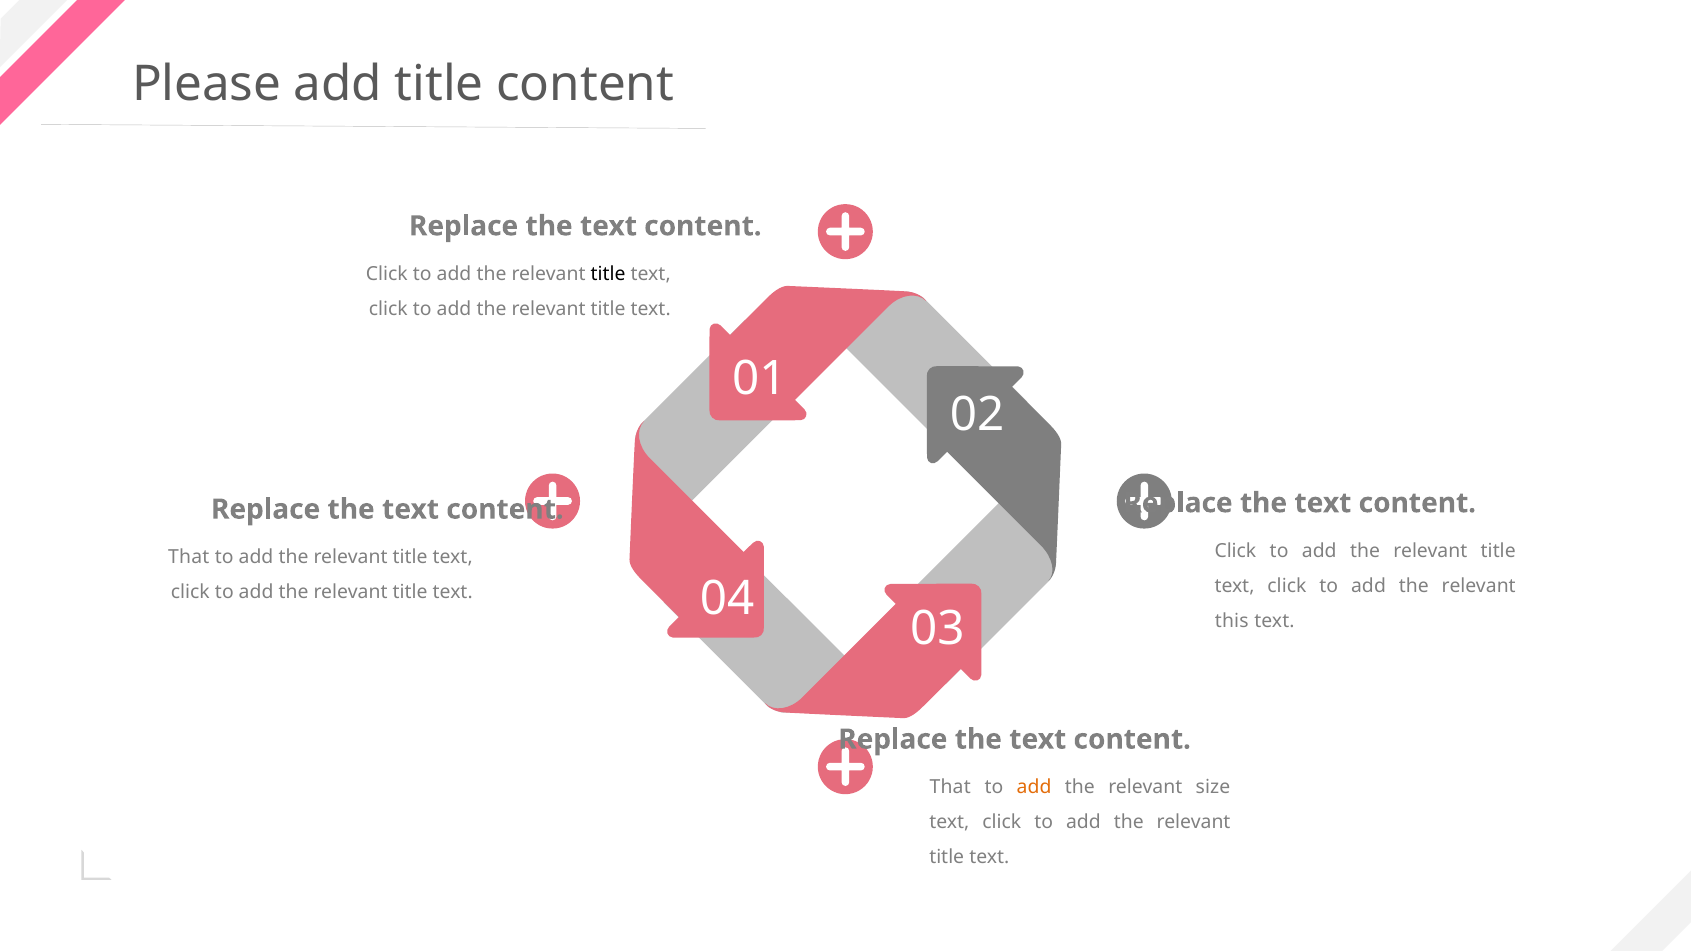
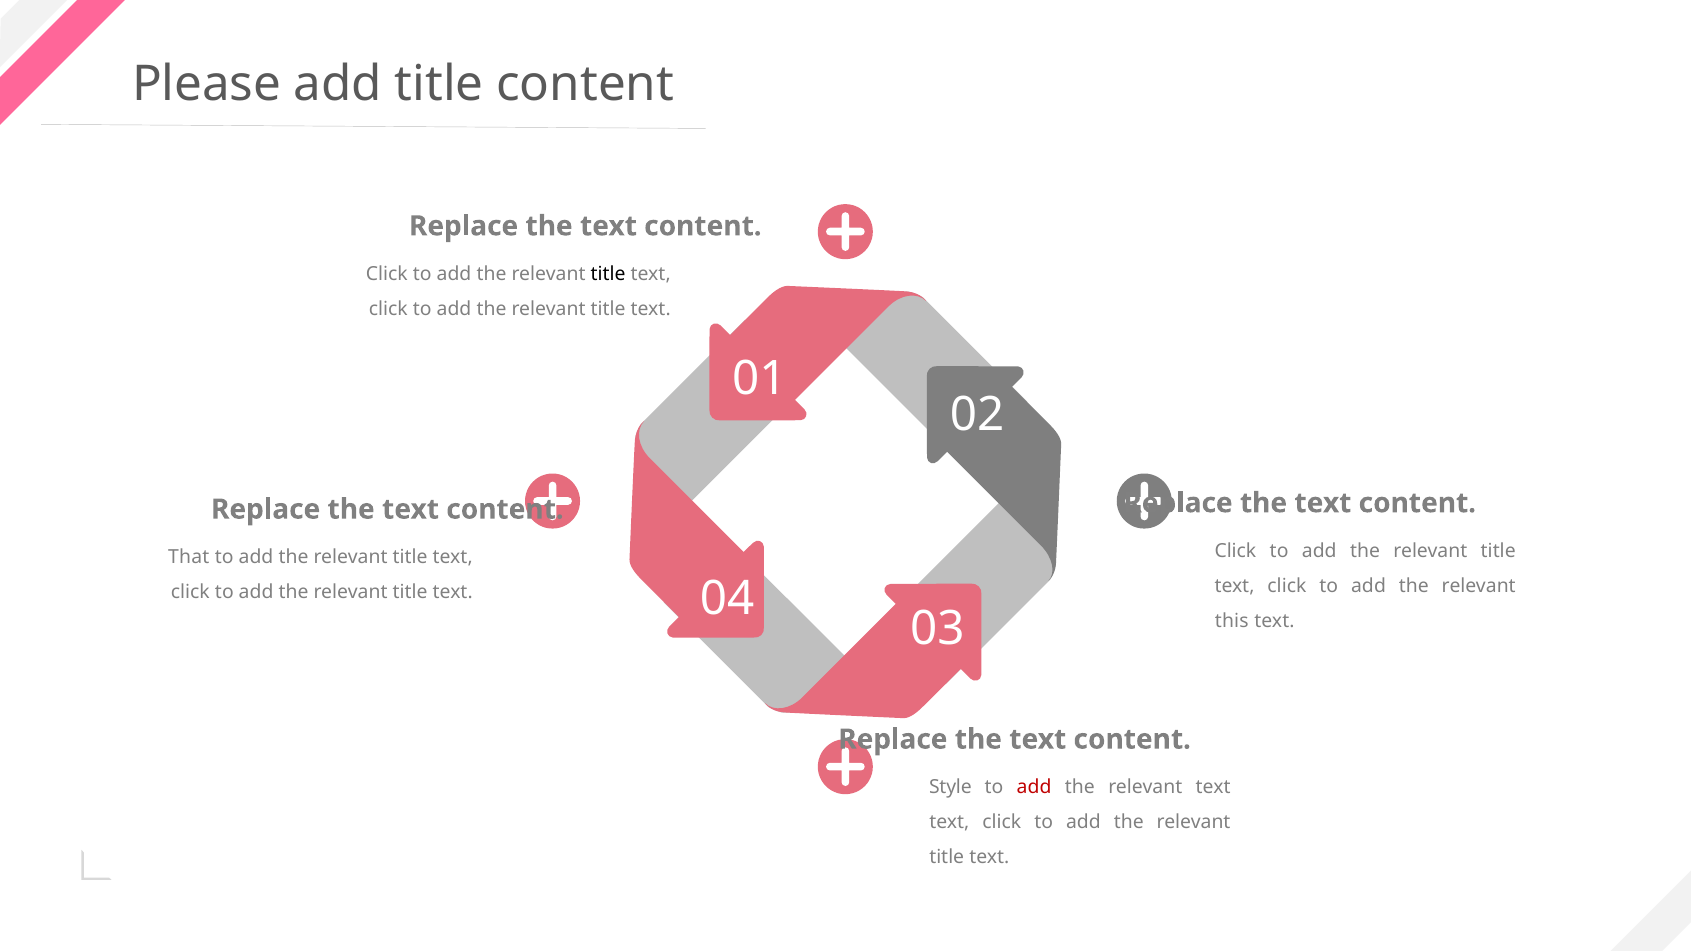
That at (950, 787): That -> Style
add at (1034, 787) colour: orange -> red
relevant size: size -> text
